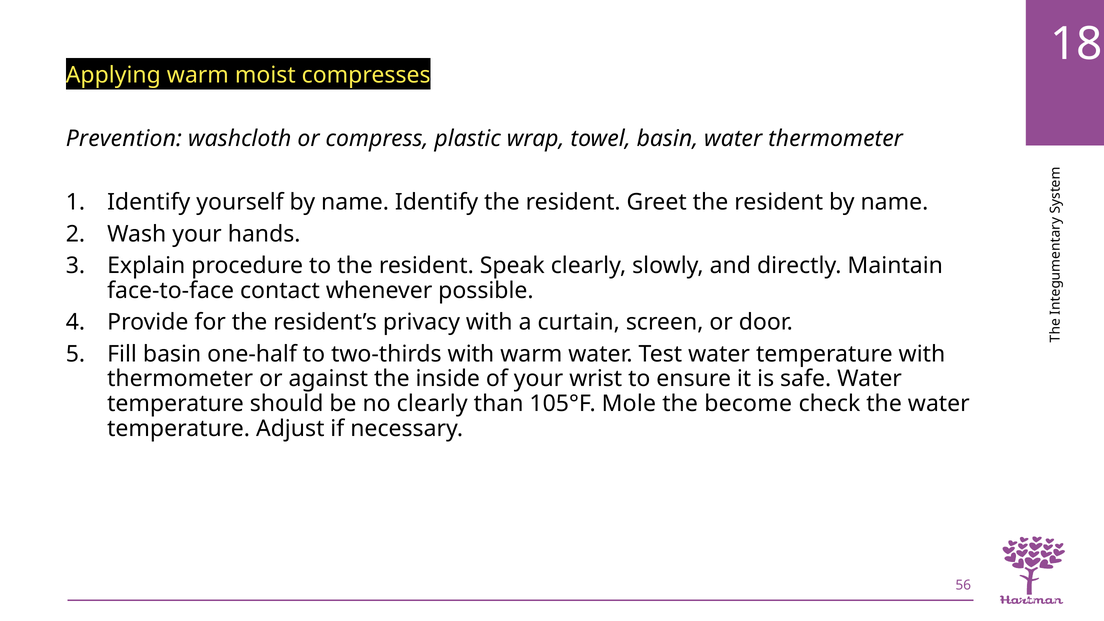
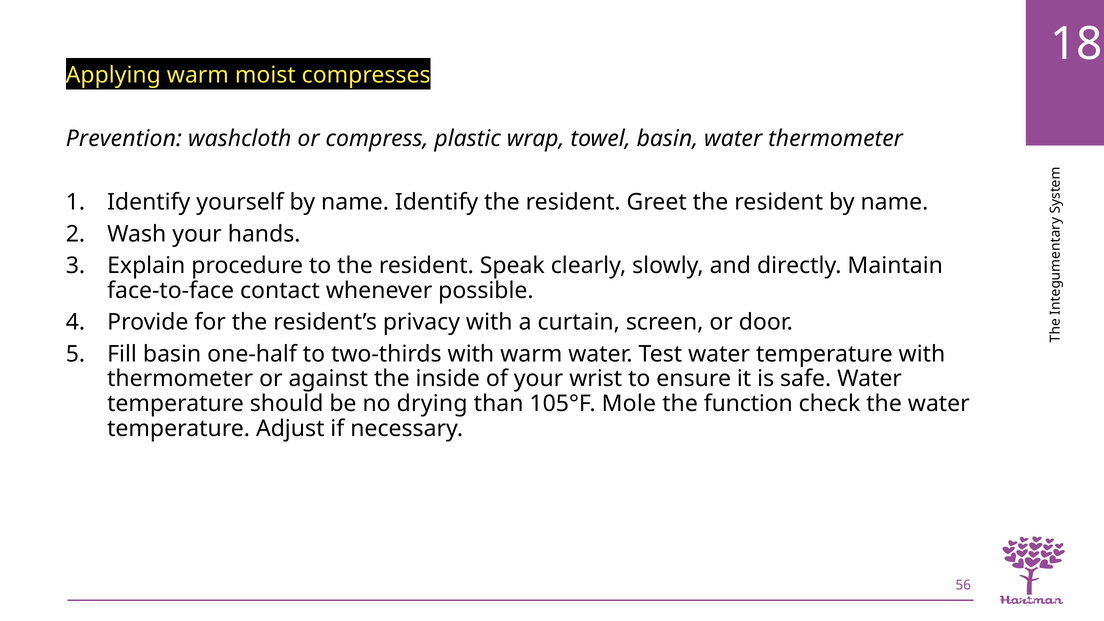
no clearly: clearly -> drying
become: become -> function
